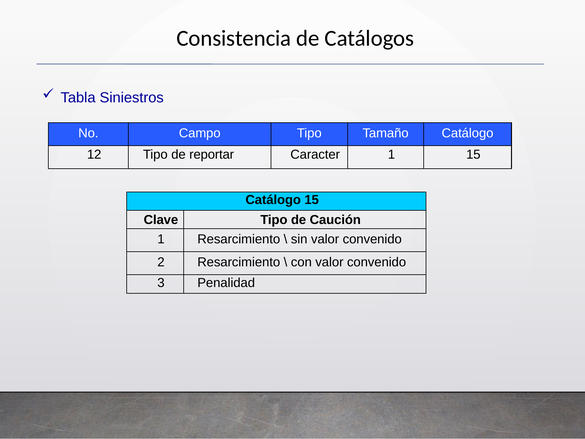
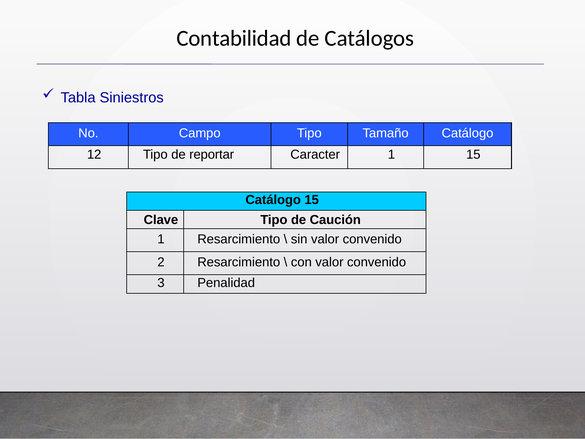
Consistencia: Consistencia -> Contabilidad
